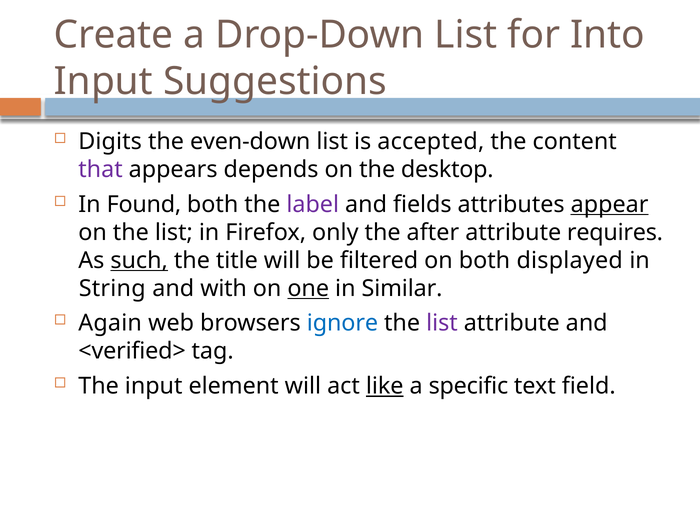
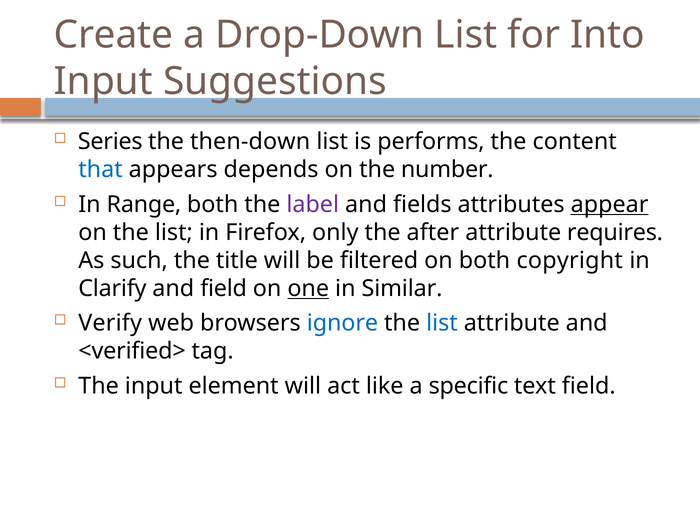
Digits: Digits -> Series
even-down: even-down -> then-down
accepted: accepted -> performs
that colour: purple -> blue
desktop: desktop -> number
Found: Found -> Range
such underline: present -> none
displayed: displayed -> copyright
String: String -> Clarify
and with: with -> field
Again: Again -> Verify
list at (442, 323) colour: purple -> blue
like underline: present -> none
